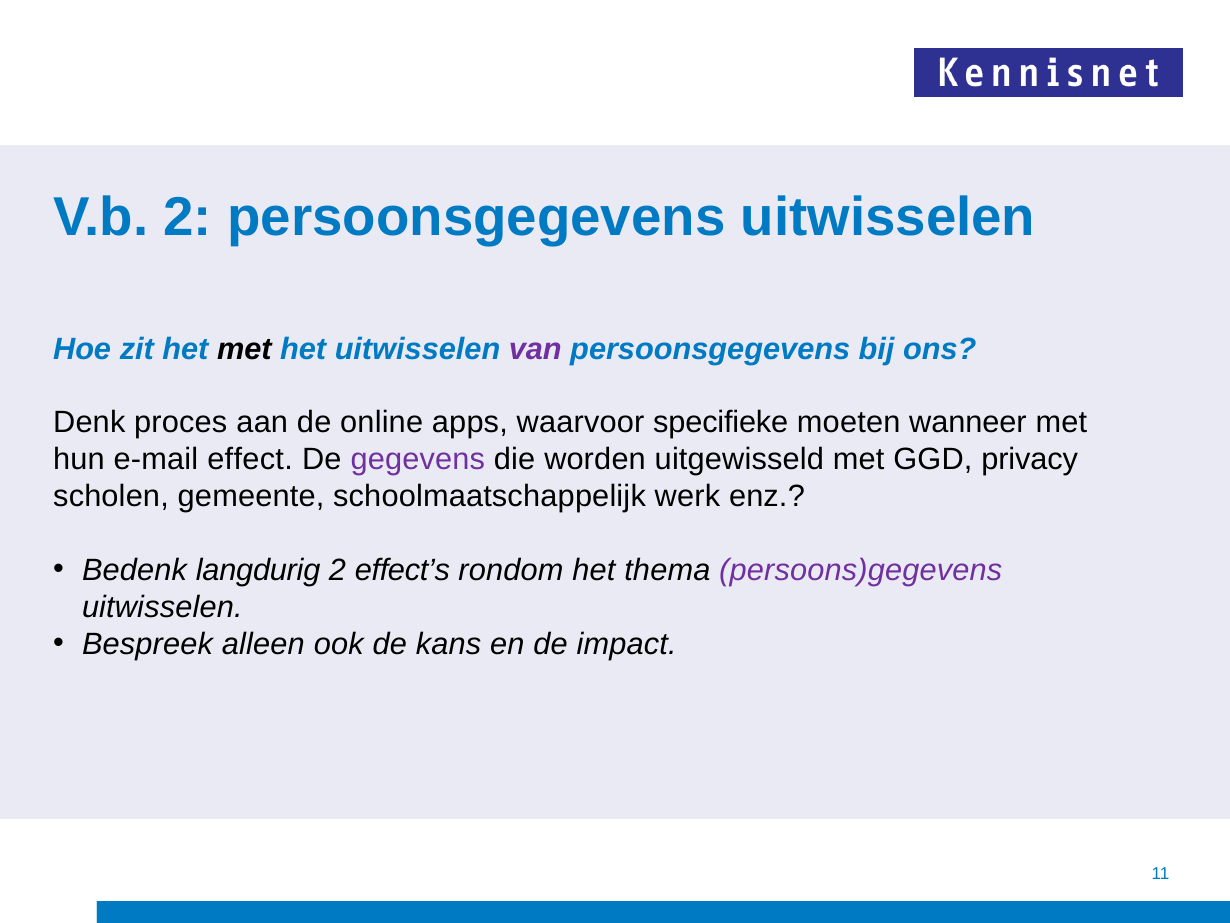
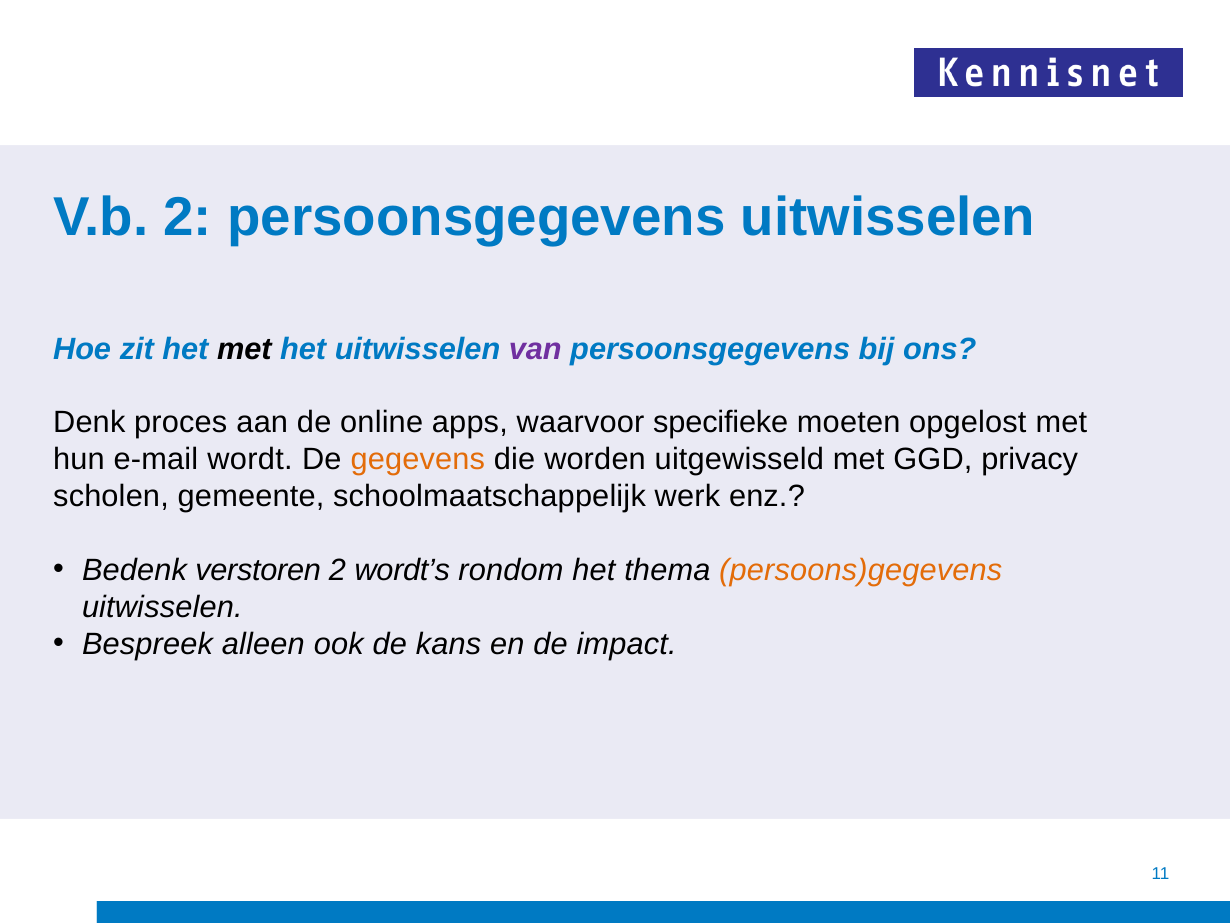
wanneer: wanneer -> opgelost
effect: effect -> wordt
gegevens colour: purple -> orange
langdurig: langdurig -> verstoren
effect’s: effect’s -> wordt’s
persoons)gegevens colour: purple -> orange
